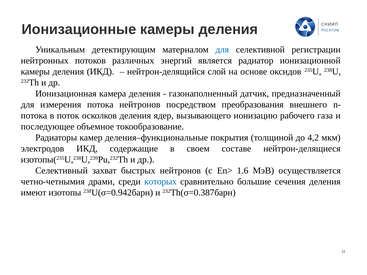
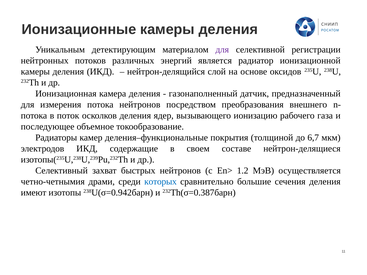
для at (222, 50) colour: blue -> purple
4,2: 4,2 -> 6,7
1.6: 1.6 -> 1.2
